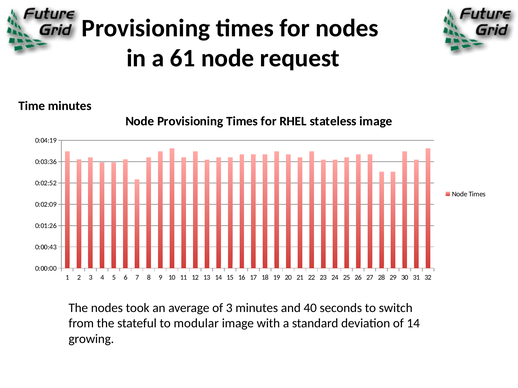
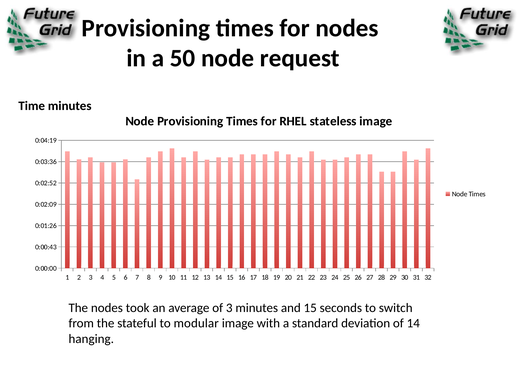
61: 61 -> 50
and 40: 40 -> 15
growing: growing -> hanging
